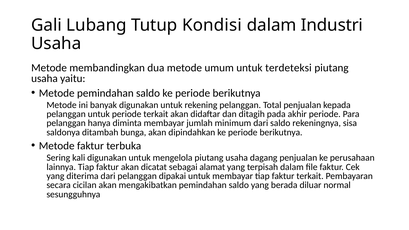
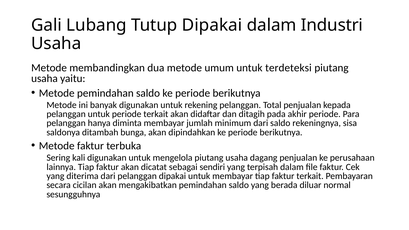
Tutup Kondisi: Kondisi -> Dipakai
alamat: alamat -> sendiri
